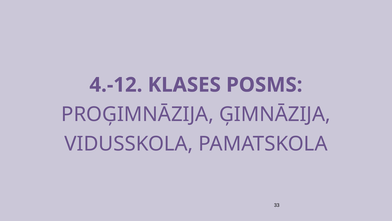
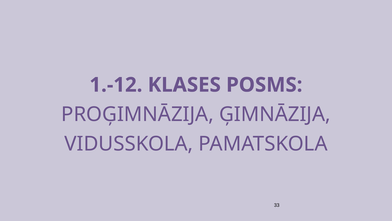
4.-12: 4.-12 -> 1.-12
